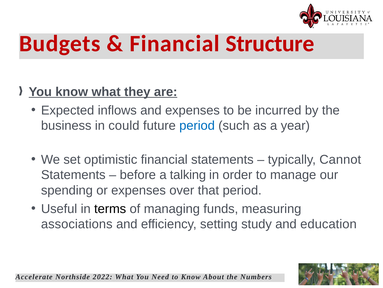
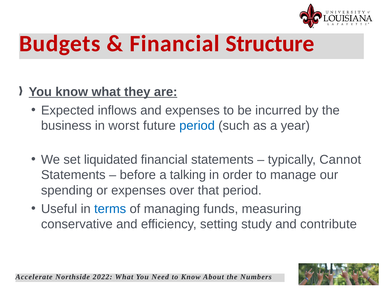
could: could -> worst
optimistic: optimistic -> liquidated
terms colour: black -> blue
associations: associations -> conservative
education: education -> contribute
